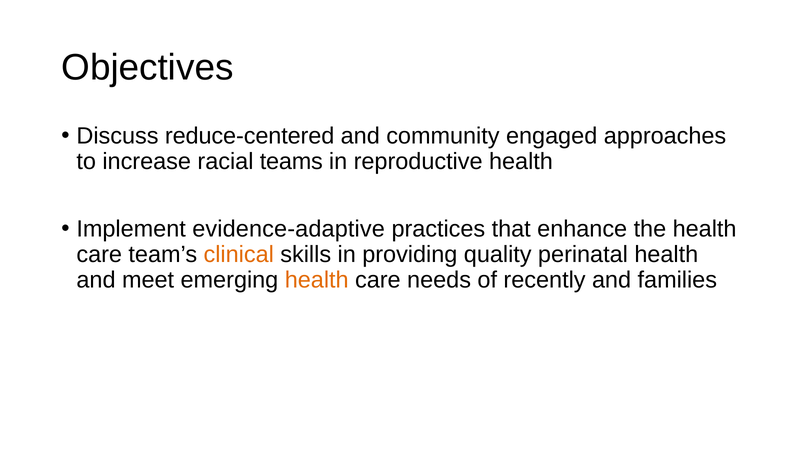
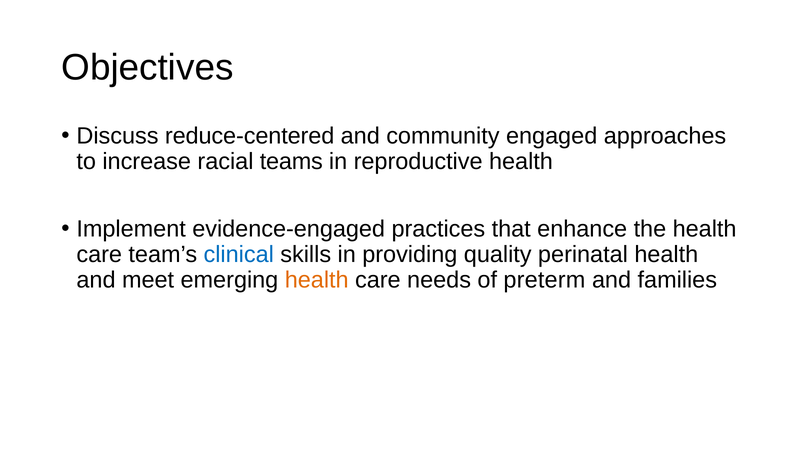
evidence-adaptive: evidence-adaptive -> evidence-engaged
clinical colour: orange -> blue
recently: recently -> preterm
